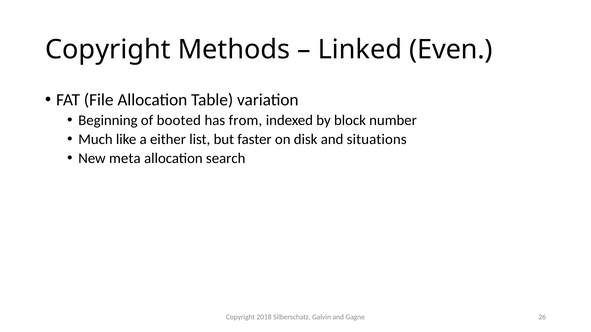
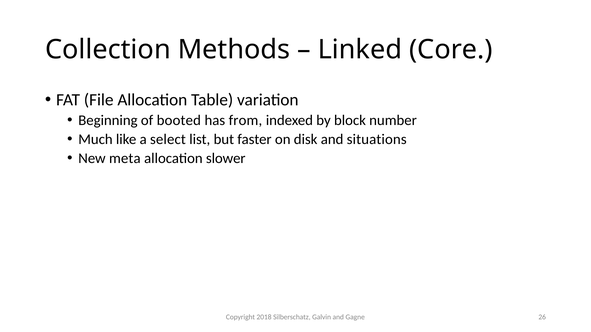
Copyright at (108, 50): Copyright -> Collection
Even: Even -> Core
either: either -> select
search: search -> slower
